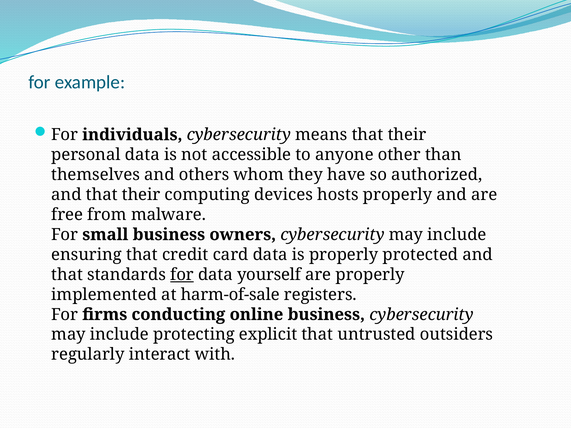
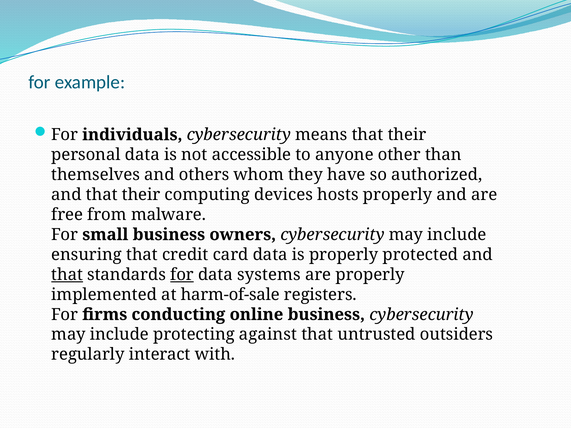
that at (67, 275) underline: none -> present
yourself: yourself -> systems
explicit: explicit -> against
